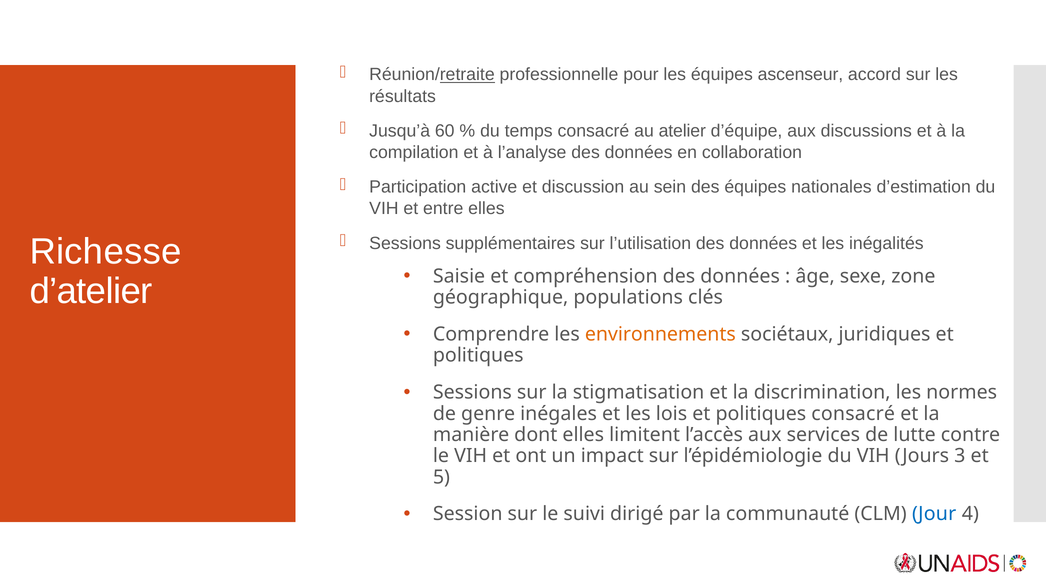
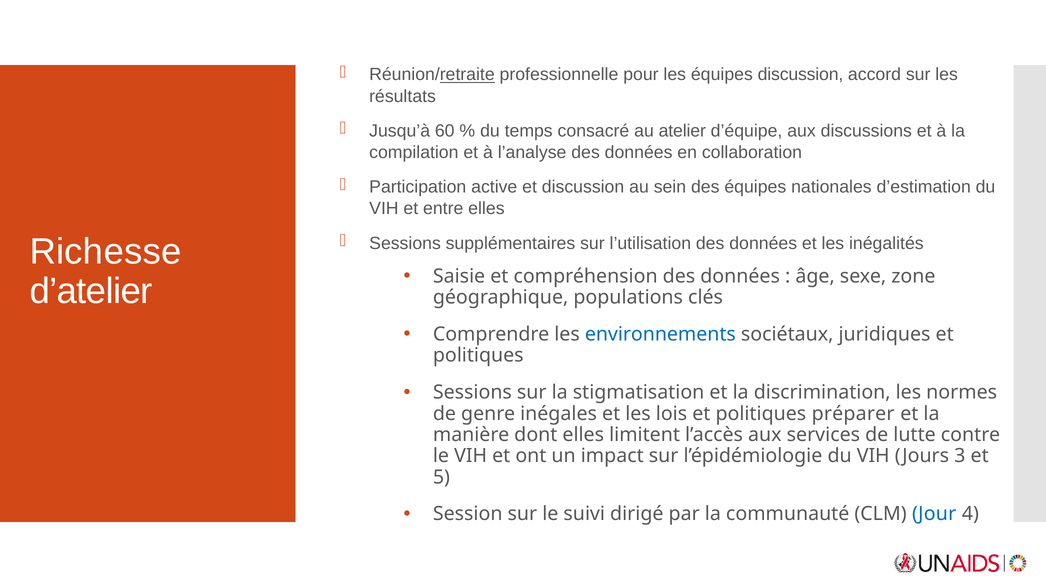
équipes ascenseur: ascenseur -> discussion
environnements colour: orange -> blue
politiques consacré: consacré -> préparer
